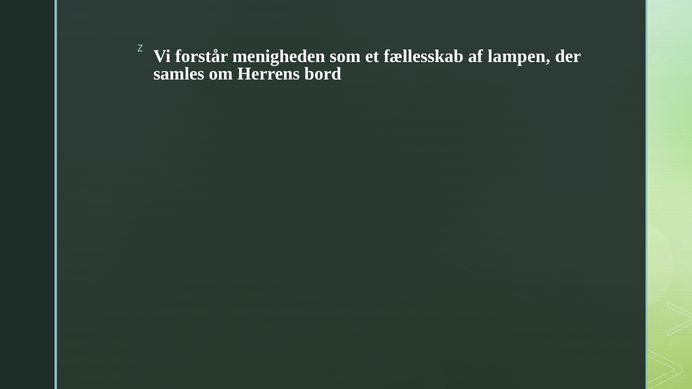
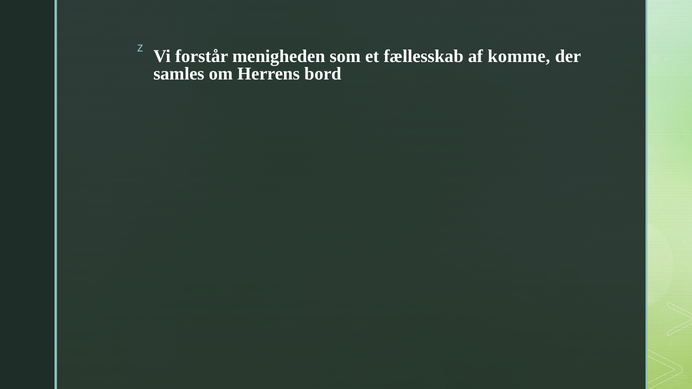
lampen: lampen -> komme
